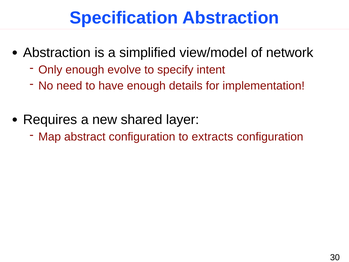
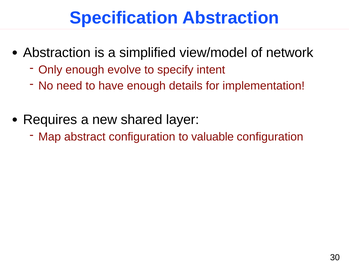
extracts: extracts -> valuable
